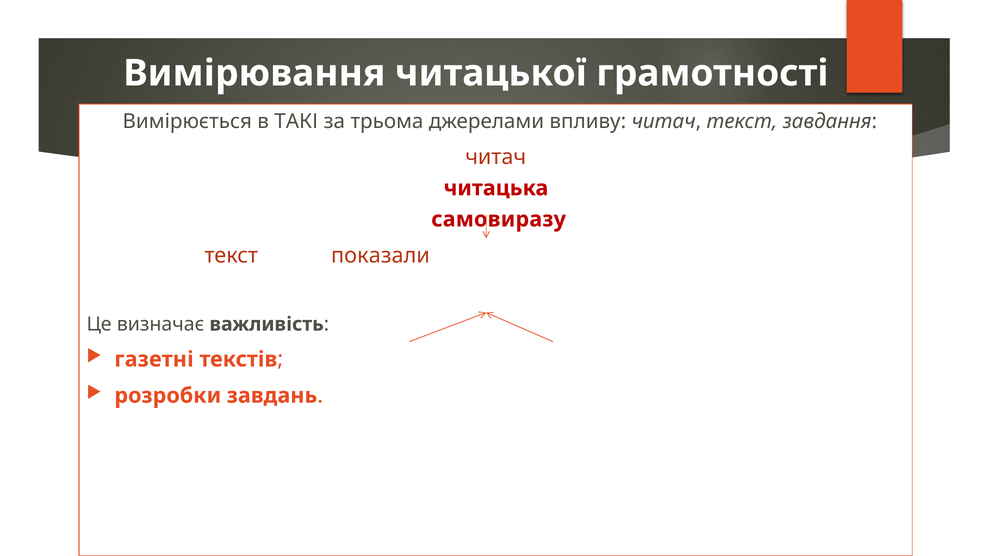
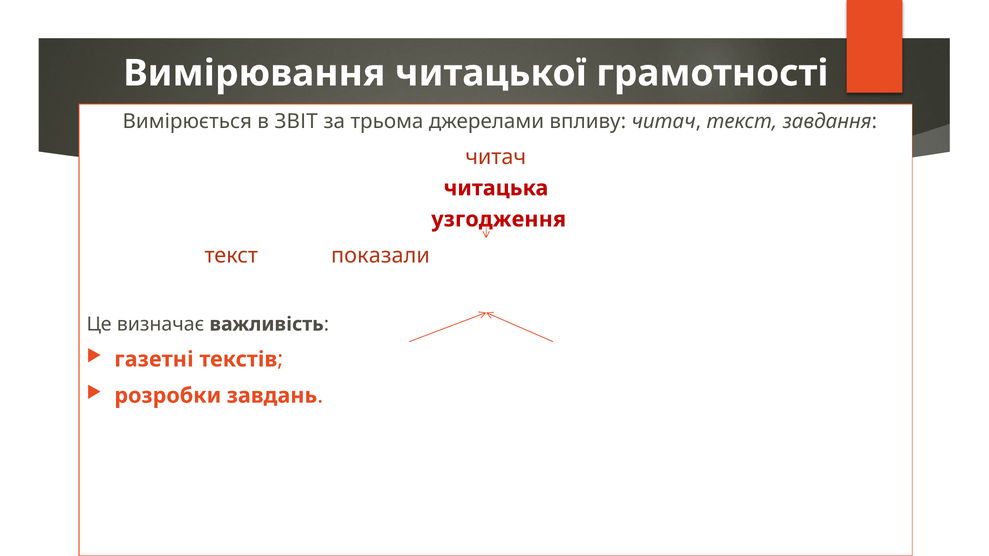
ТАКІ: ТАКІ -> ЗВІТ
самовиразу: самовиразу -> узгодження
